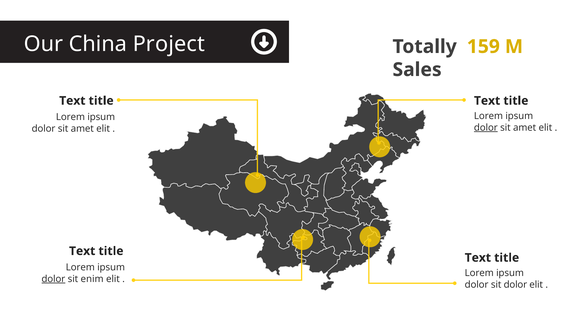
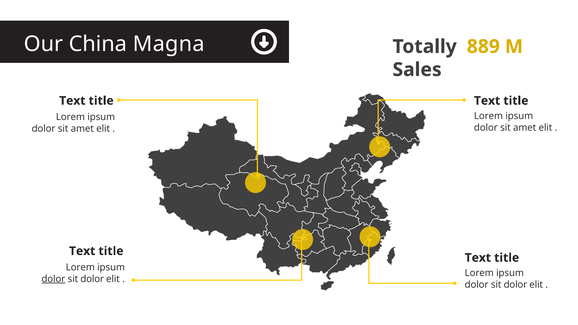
Project: Project -> Magna
159: 159 -> 889
dolor at (486, 128) underline: present -> none
enim at (92, 279): enim -> dolor
